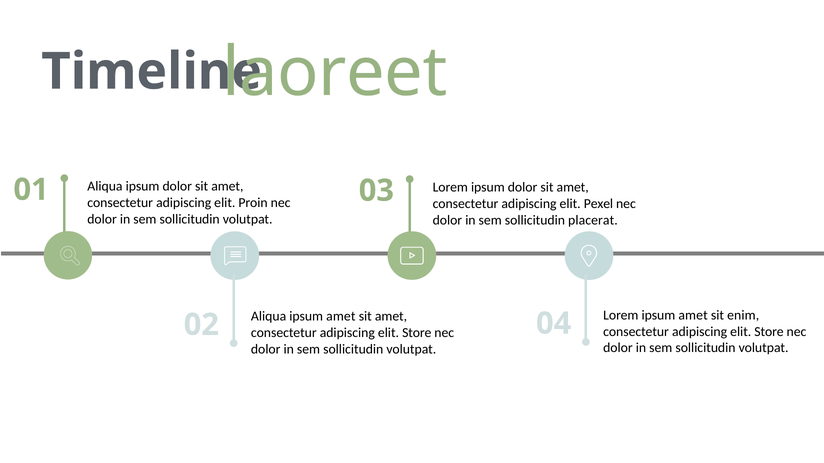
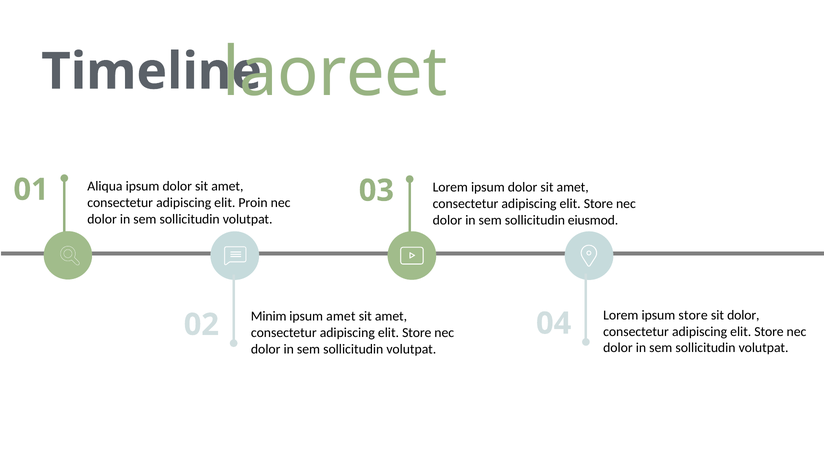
Pexel at (598, 204): Pexel -> Store
placerat: placerat -> eiusmod
Lorem ipsum amet: amet -> store
sit enim: enim -> dolor
Aliqua at (269, 317): Aliqua -> Minim
